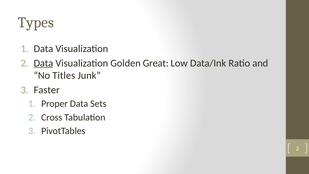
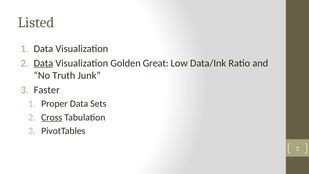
Types: Types -> Listed
Titles: Titles -> Truth
Cross underline: none -> present
